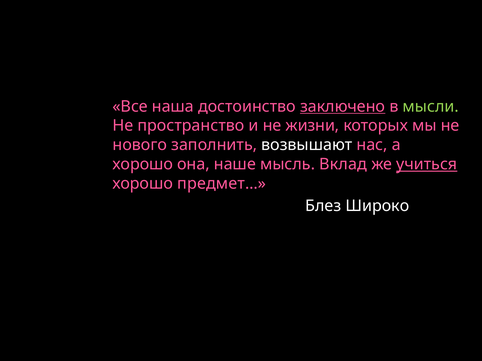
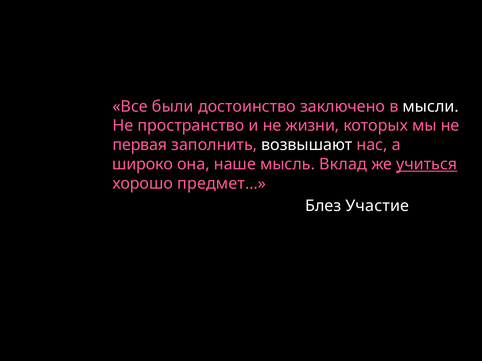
наша: наша -> были
заключено underline: present -> none
мысли colour: light green -> white
нового: нового -> первая
хорошо at (143, 164): хорошо -> широко
Широко: Широко -> Участие
